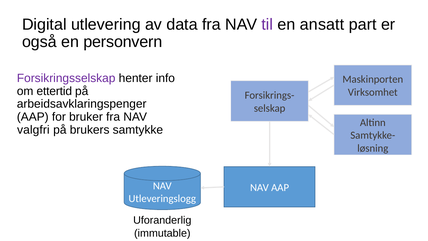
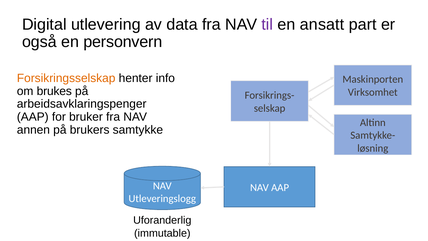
Forsikringsselskap colour: purple -> orange
ettertid: ettertid -> brukes
valgfri: valgfri -> annen
